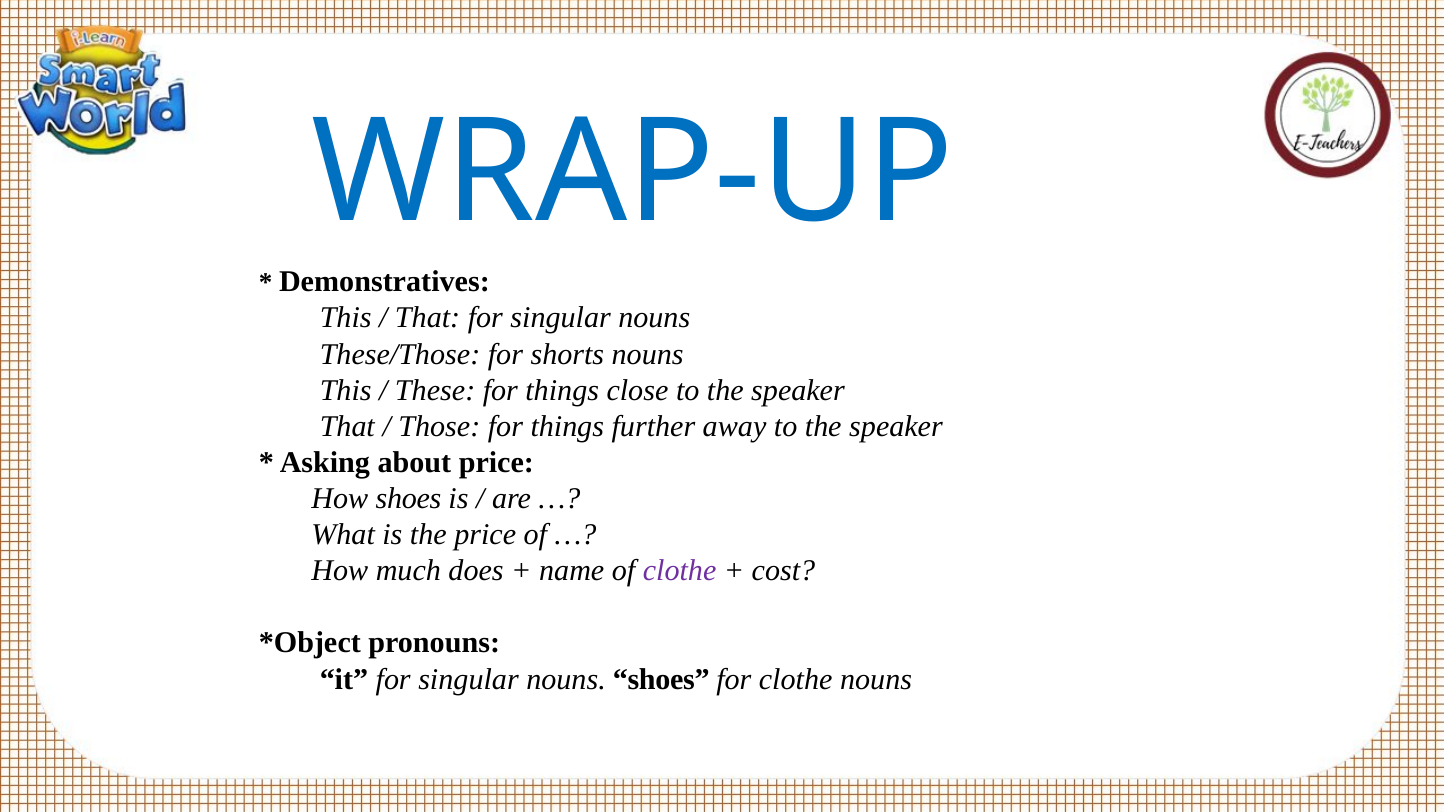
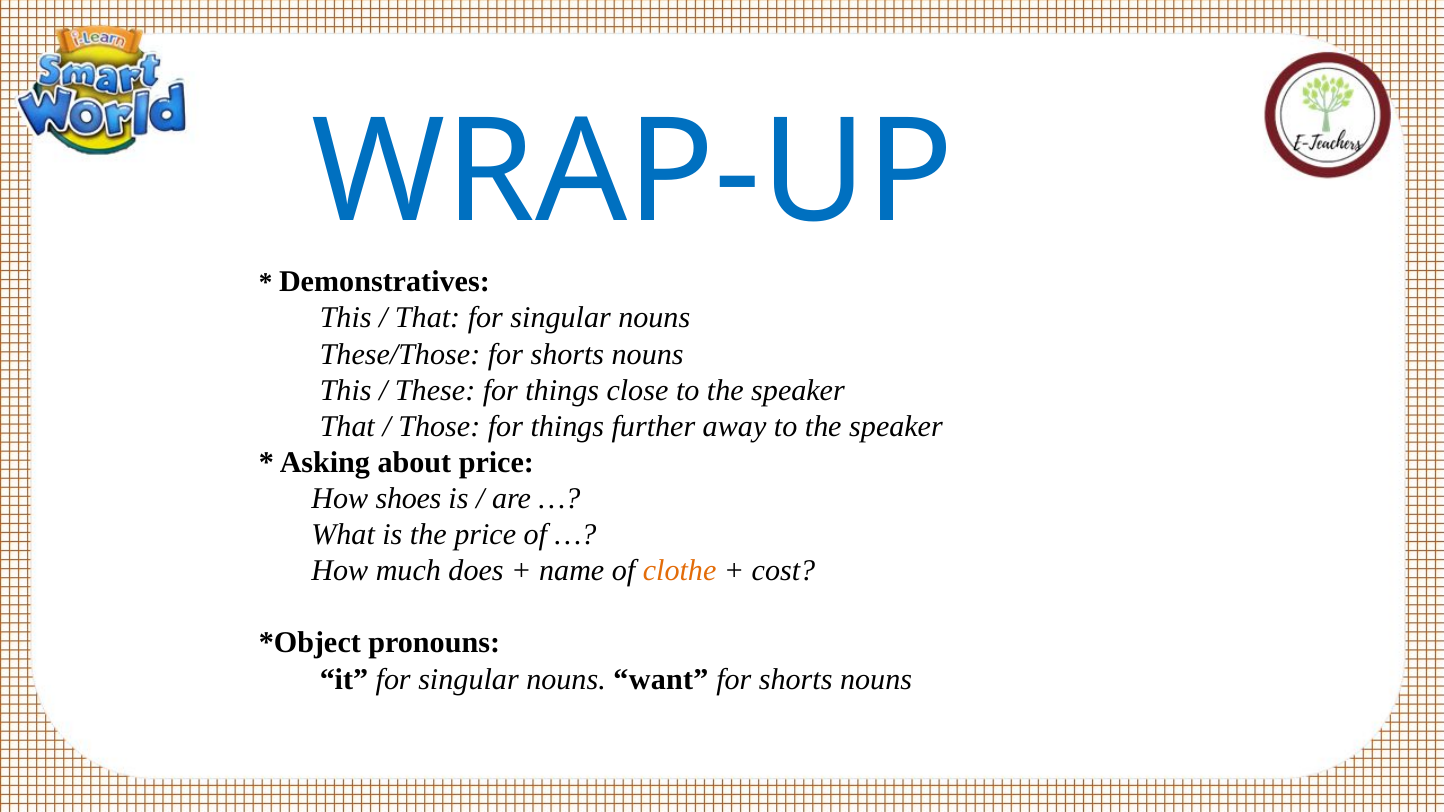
clothe at (680, 571) colour: purple -> orange
nouns shoes: shoes -> want
clothe at (796, 679): clothe -> shorts
